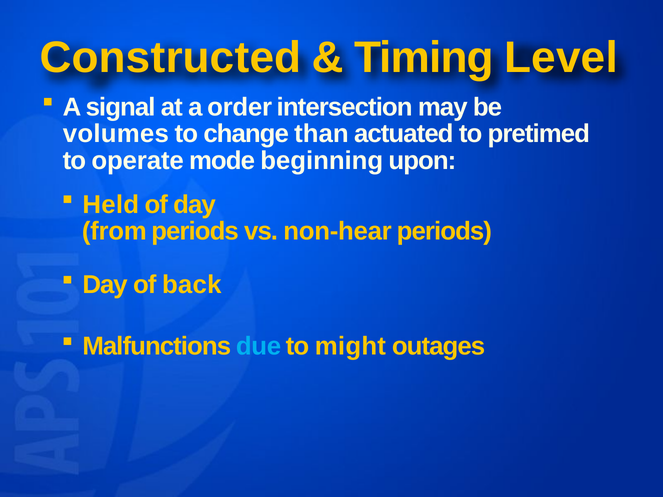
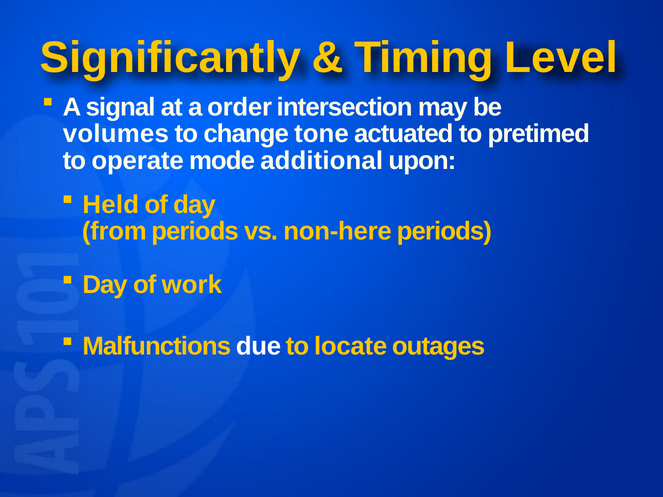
Constructed: Constructed -> Significantly
than: than -> tone
beginning: beginning -> additional
non-hear: non-hear -> non-here
back: back -> work
due colour: light blue -> white
might: might -> locate
